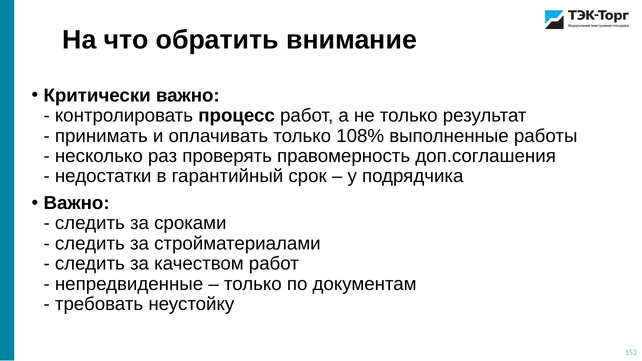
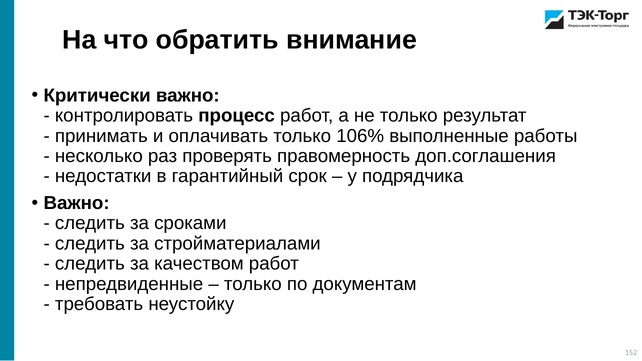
108%: 108% -> 106%
